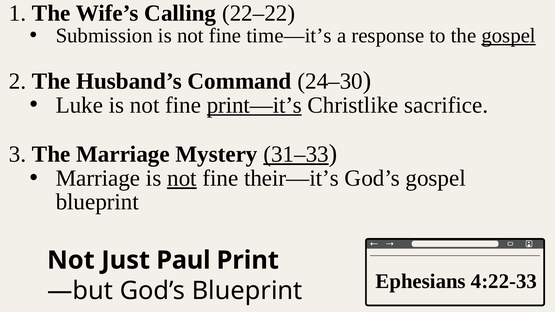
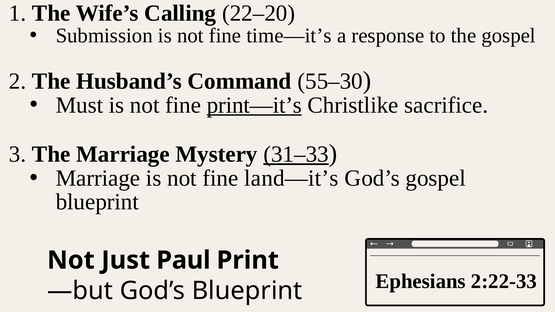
22–22: 22–22 -> 22–20
gospel at (509, 36) underline: present -> none
24–30: 24–30 -> 55–30
Luke: Luke -> Must
not at (182, 178) underline: present -> none
their—it’s: their—it’s -> land—it’s
4:22-33: 4:22-33 -> 2:22-33
